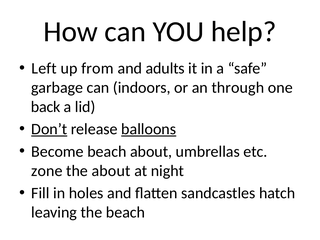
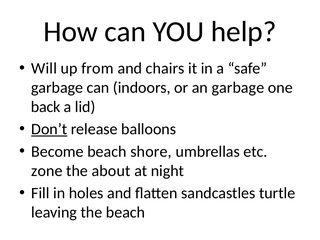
Left: Left -> Will
adults: adults -> chairs
an through: through -> garbage
balloons underline: present -> none
beach about: about -> shore
hatch: hatch -> turtle
